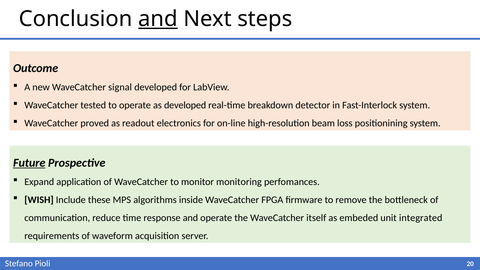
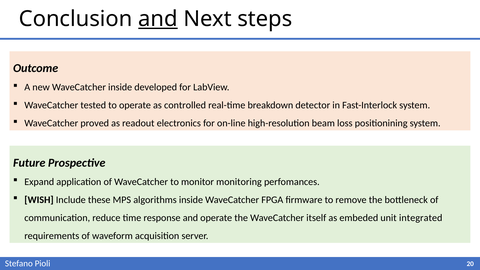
WaveCatcher signal: signal -> inside
as developed: developed -> controlled
Future underline: present -> none
